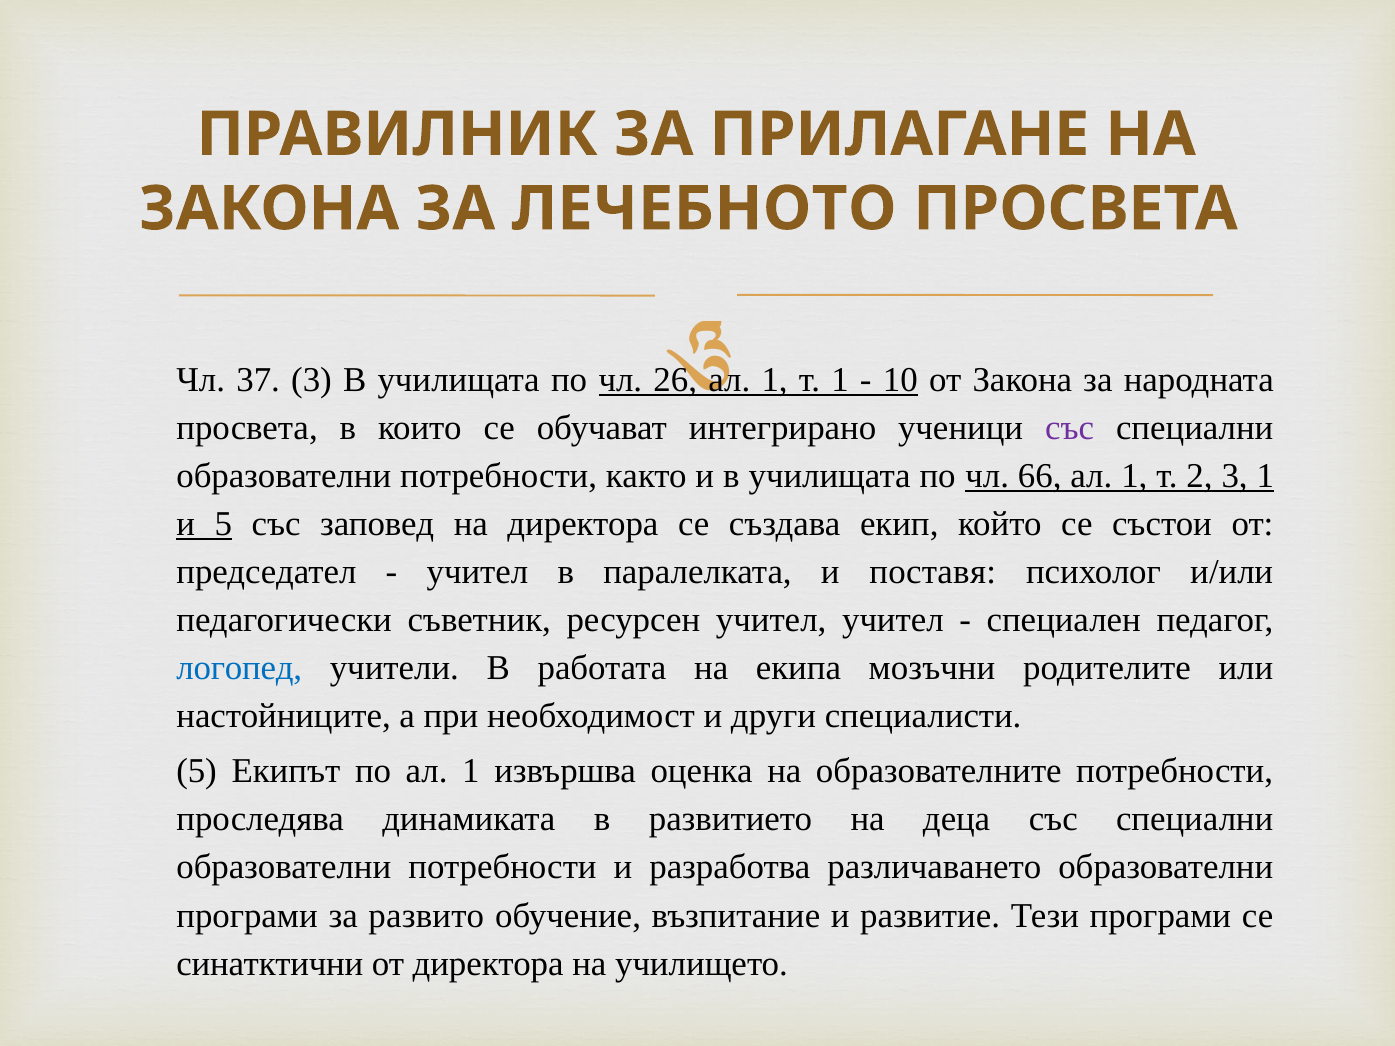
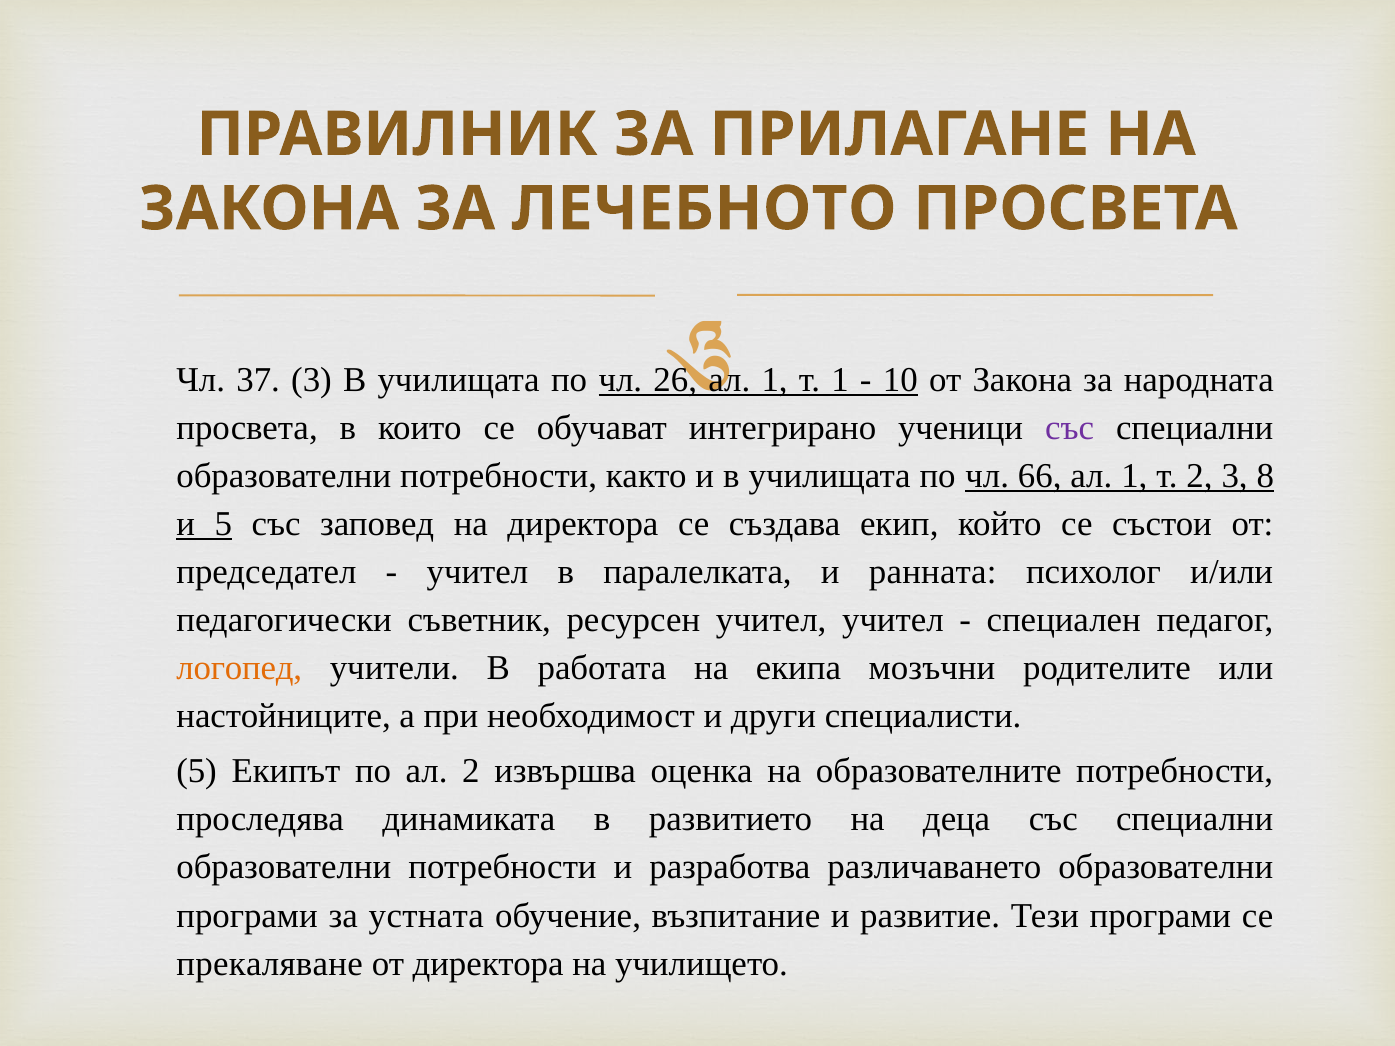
3 1: 1 -> 8
поставя: поставя -> ранната
логопед colour: blue -> orange
по ал 1: 1 -> 2
развито: развито -> устната
синатктични: синатктични -> прекаляване
